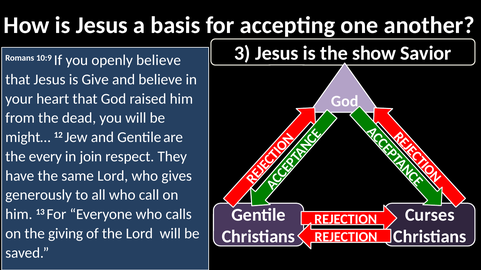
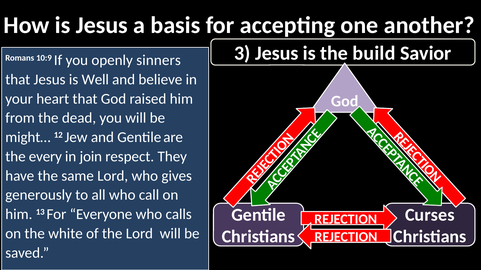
show: show -> build
openly believe: believe -> sinners
Give: Give -> Well
giving: giving -> white
